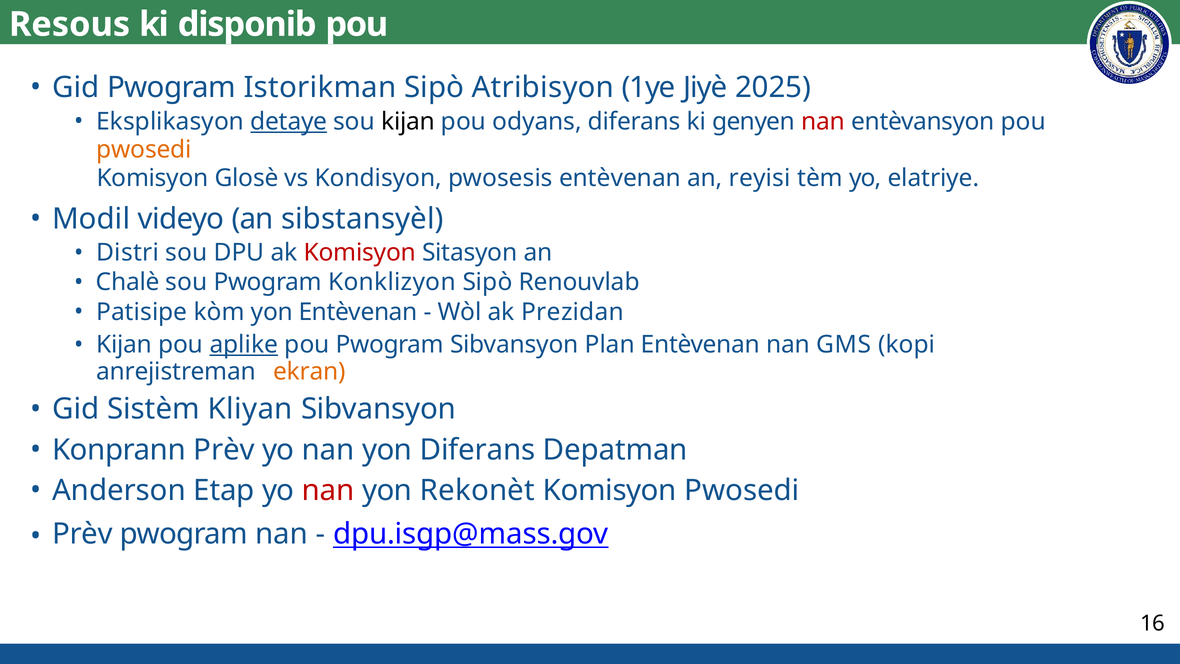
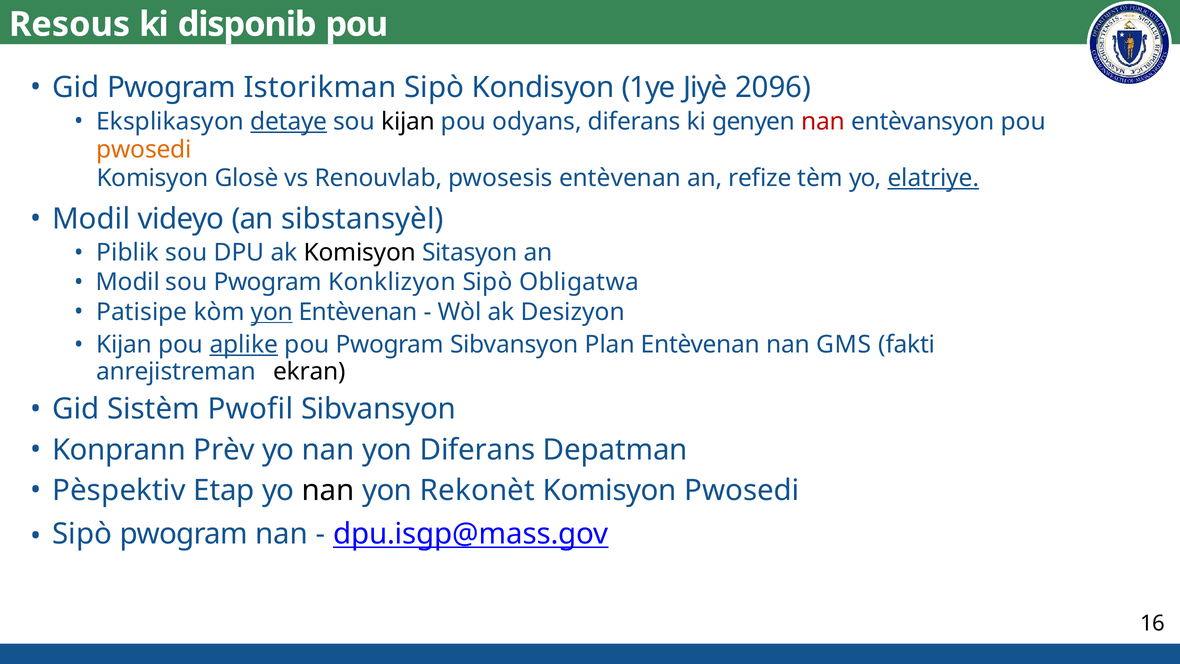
Atribisyon: Atribisyon -> Kondisyon
2025: 2025 -> 2096
Kondisyon: Kondisyon -> Renouvlab
reyisi: reyisi -> refize
elatriye underline: none -> present
Distri: Distri -> Piblik
Komisyon at (360, 253) colour: red -> black
Chalè at (128, 282): Chalè -> Modil
Renouvlab: Renouvlab -> Obligatwa
yon at (272, 312) underline: none -> present
Prezidan: Prezidan -> Desizyon
kopi: kopi -> fakti
ekran colour: orange -> black
Kliyan: Kliyan -> Pwofil
Anderson: Anderson -> Pèspektiv
nan at (328, 490) colour: red -> black
Prèv at (82, 534): Prèv -> Sipò
